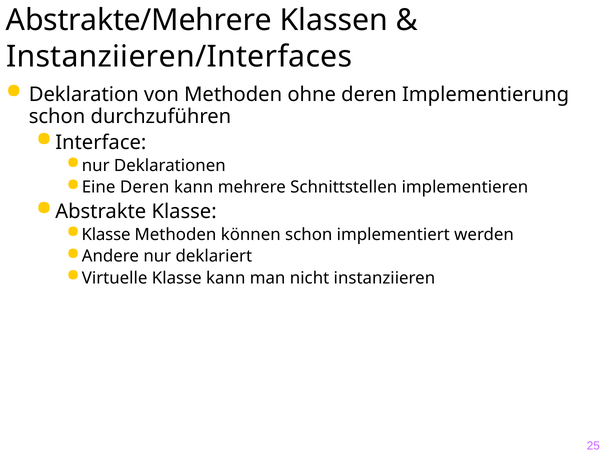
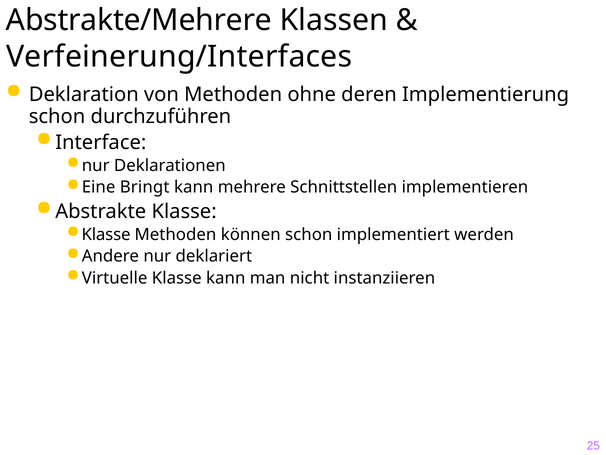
Instanziieren/Interfaces: Instanziieren/Interfaces -> Verfeinerung/Interfaces
Eine Deren: Deren -> Bringt
